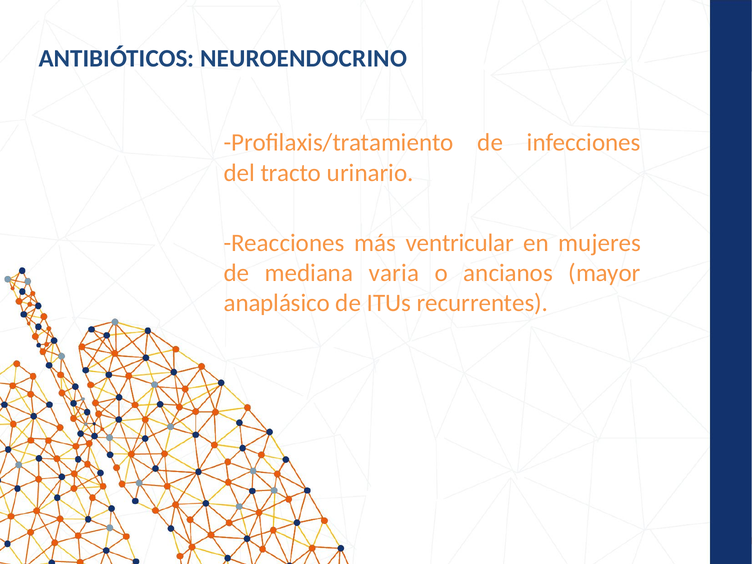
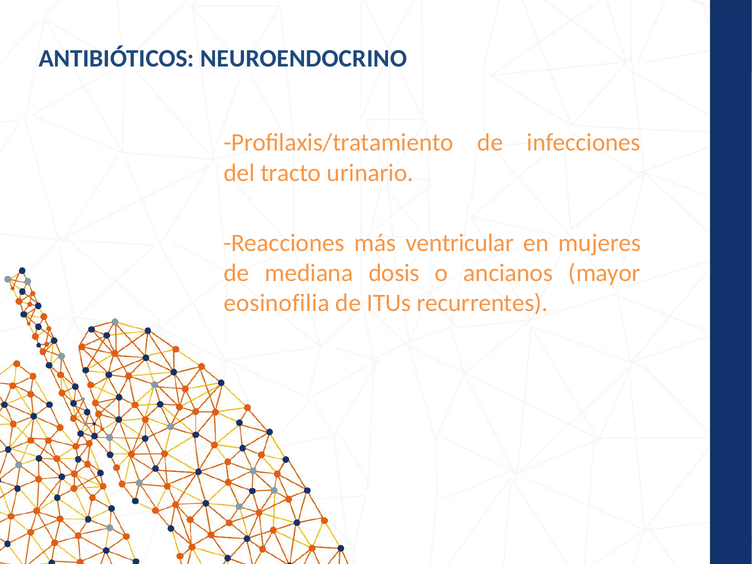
varia: varia -> dosis
anaplásico: anaplásico -> eosinofilia
